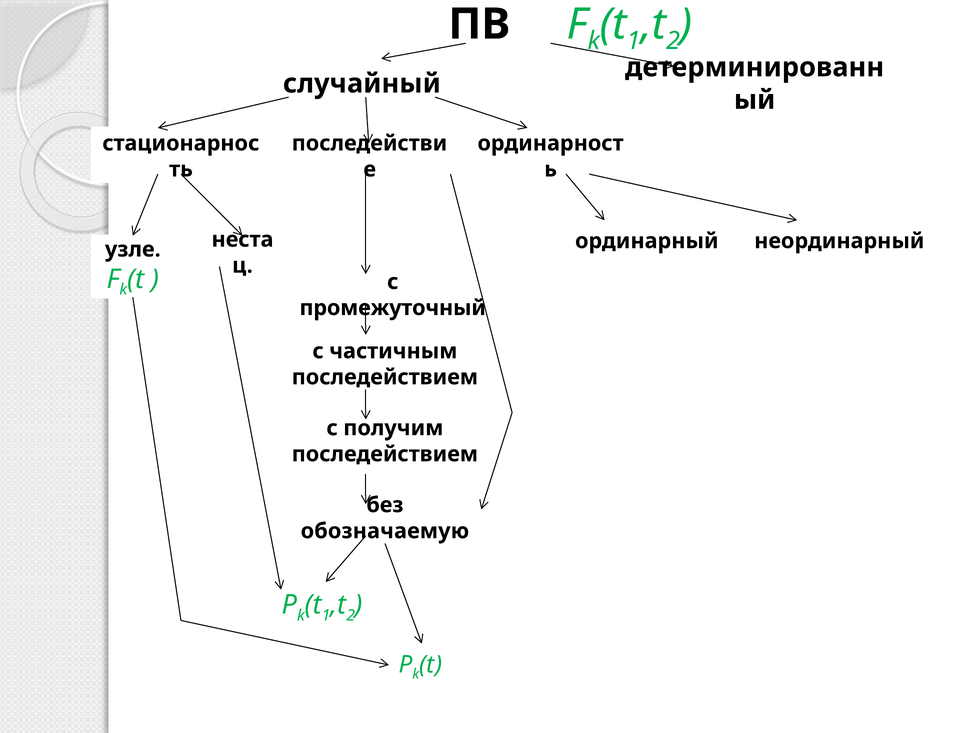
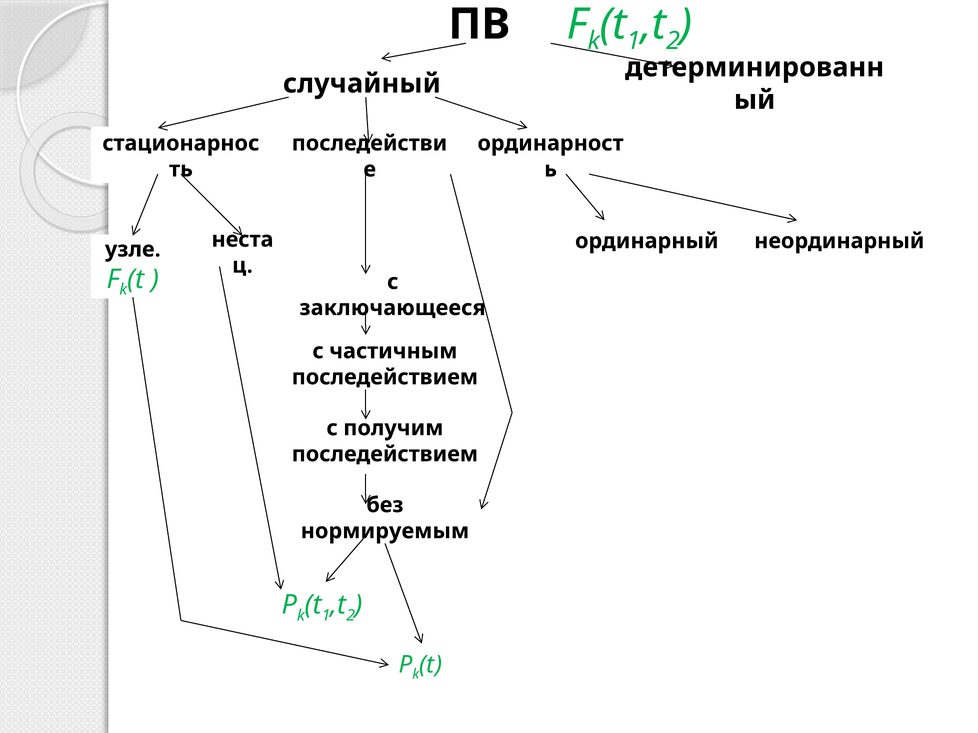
промежуточный: промежуточный -> заключающееся
обозначаемую: обозначаемую -> нормируемым
